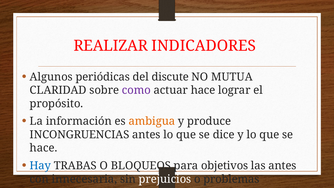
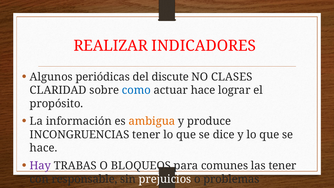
MUTUA: MUTUA -> CLASES
como colour: purple -> blue
INCONGRUENCIAS antes: antes -> tener
Hay colour: blue -> purple
objetivos: objetivos -> comunes
las antes: antes -> tener
innecesaria: innecesaria -> responsable
